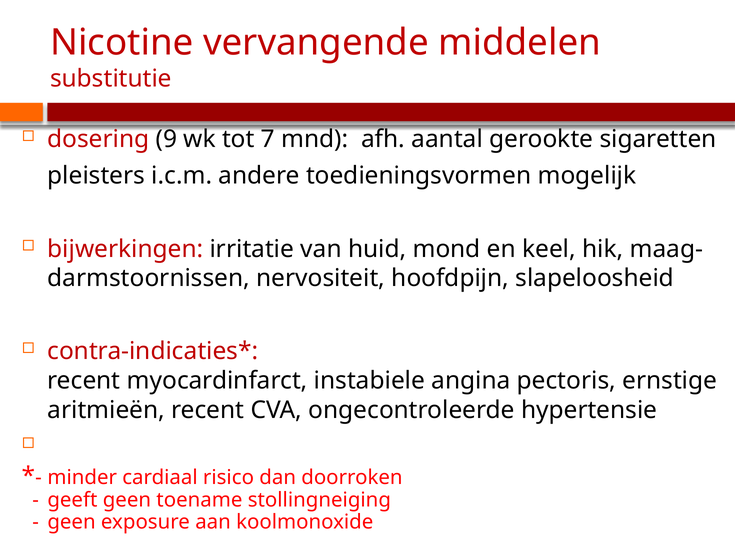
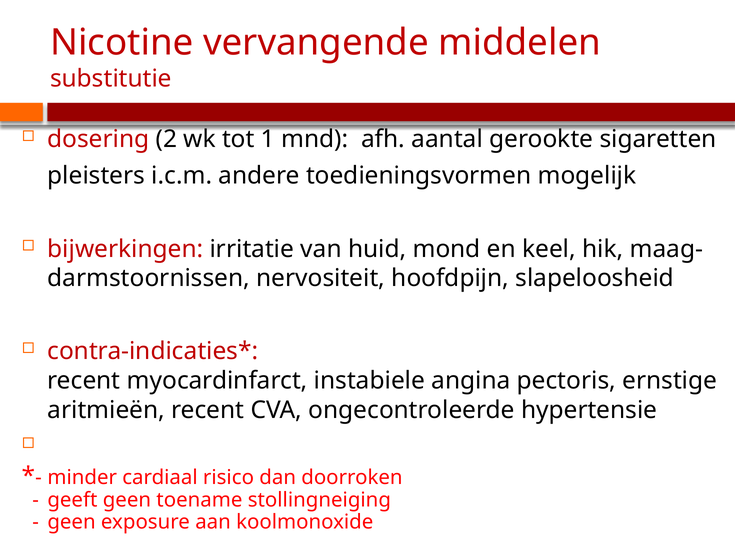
9: 9 -> 2
7: 7 -> 1
